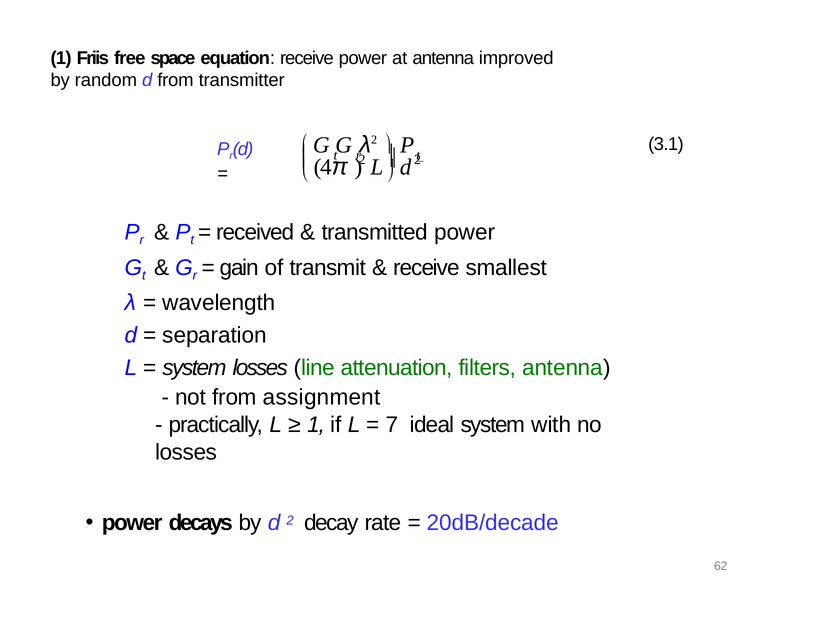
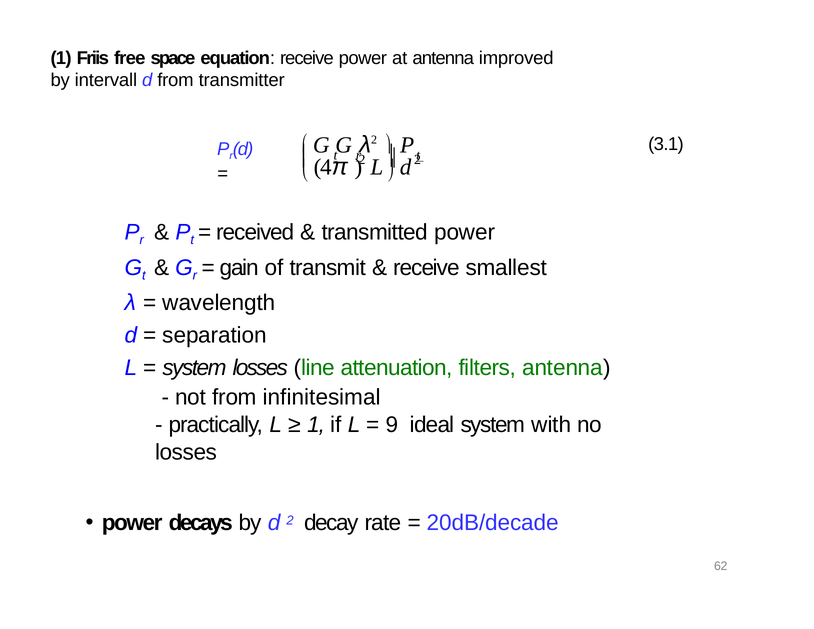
random: random -> intervall
assignment: assignment -> infinitesimal
7: 7 -> 9
